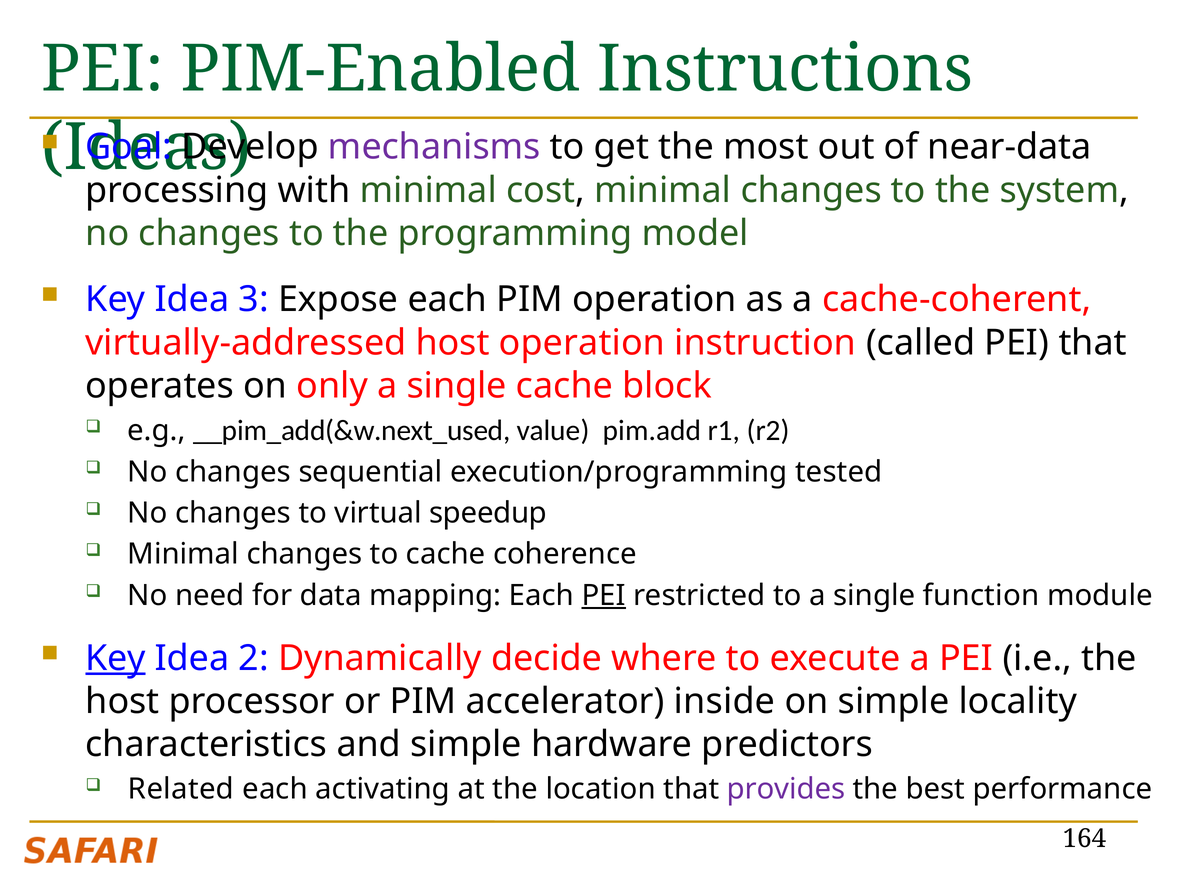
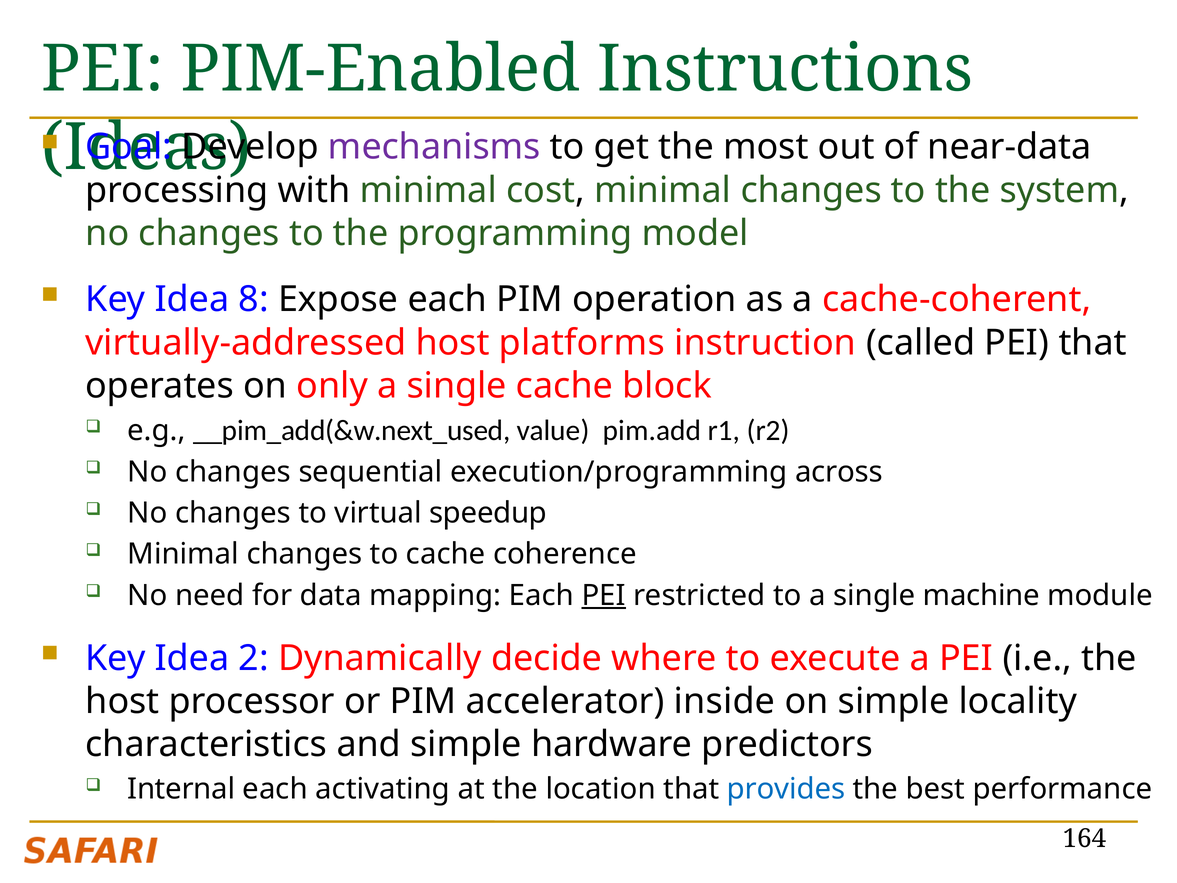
3: 3 -> 8
host operation: operation -> platforms
tested: tested -> across
function: function -> machine
Key at (115, 658) underline: present -> none
Related: Related -> Internal
provides colour: purple -> blue
